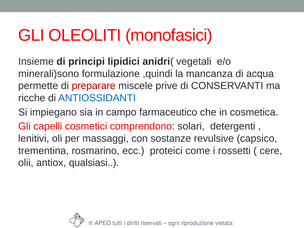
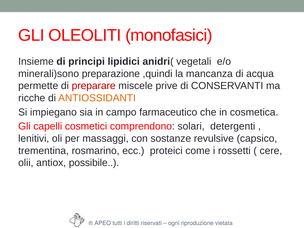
formulazione: formulazione -> preparazione
ANTIOSSIDANTI colour: blue -> orange
qualsiasi: qualsiasi -> possibile
